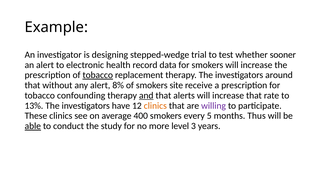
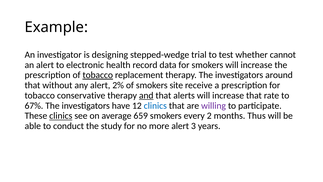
sooner: sooner -> cannot
8%: 8% -> 2%
confounding: confounding -> conservative
13%: 13% -> 67%
clinics at (155, 105) colour: orange -> blue
clinics at (61, 116) underline: none -> present
400: 400 -> 659
5: 5 -> 2
able underline: present -> none
more level: level -> alert
